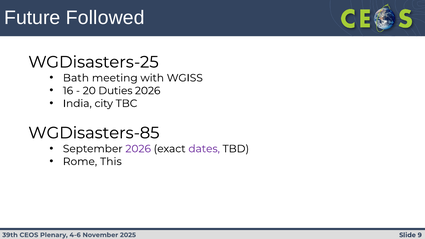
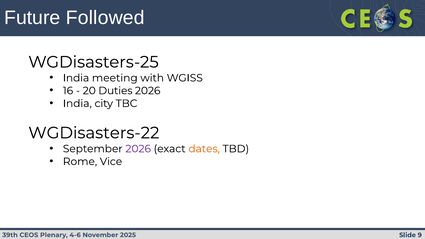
Bath at (76, 78): Bath -> India
WGDisasters-85: WGDisasters-85 -> WGDisasters-22
dates colour: purple -> orange
This: This -> Vice
